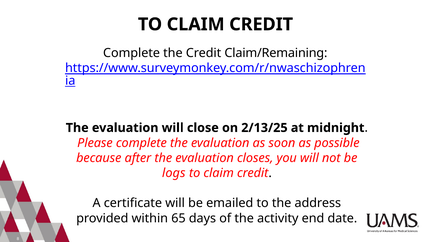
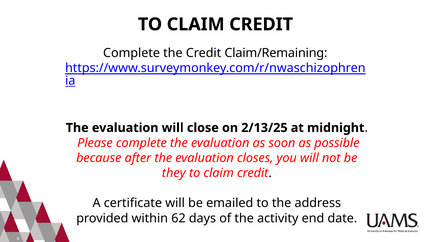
logs: logs -> they
65: 65 -> 62
